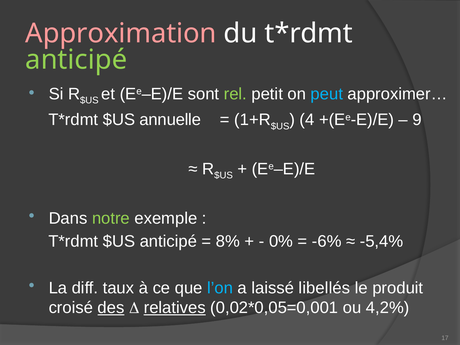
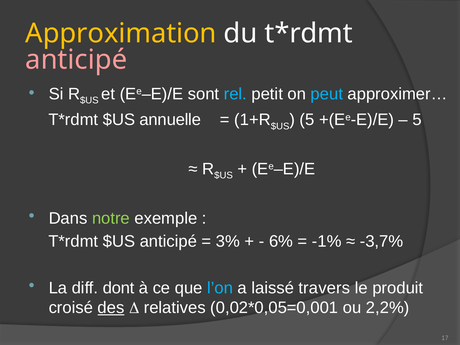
Approximation colour: pink -> yellow
anticipé at (76, 60) colour: light green -> pink
rel colour: light green -> light blue
4 at (307, 120): 4 -> 5
9 at (417, 120): 9 -> 5
8%: 8% -> 3%
0%: 0% -> 6%
-6%: -6% -> -1%
-5,4%: -5,4% -> -3,7%
taux: taux -> dont
libellés: libellés -> travers
relatives underline: present -> none
4,2%: 4,2% -> 2,2%
